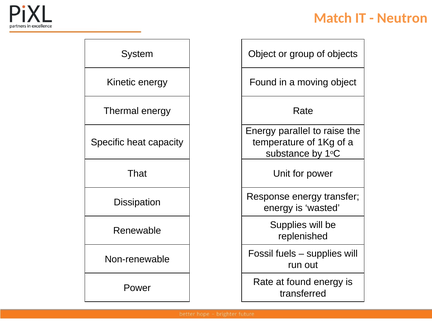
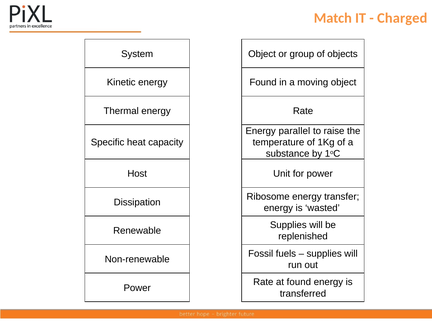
Neutron: Neutron -> Charged
That: That -> Host
Response: Response -> Ribosome
